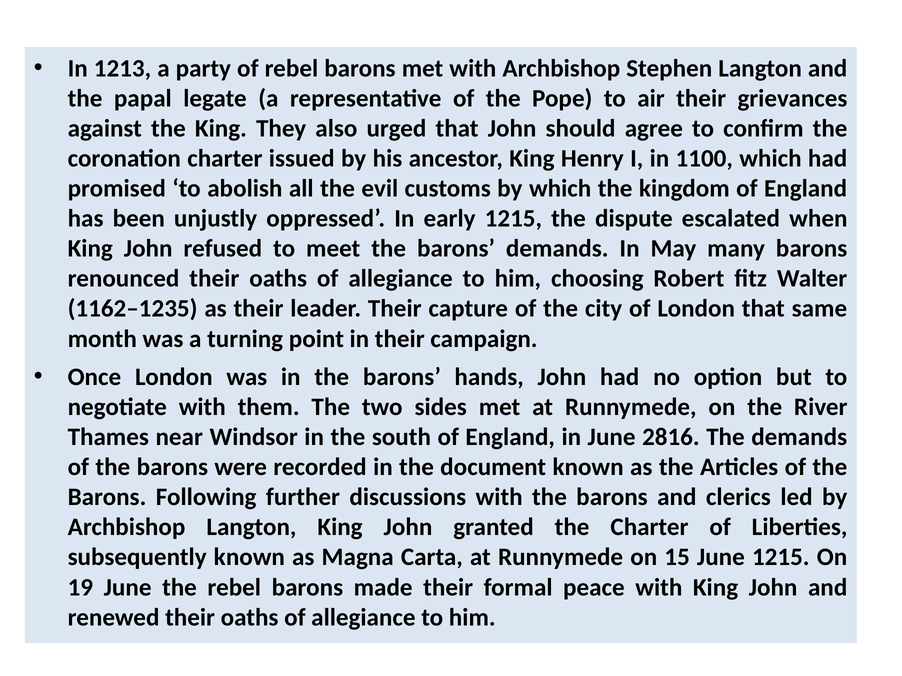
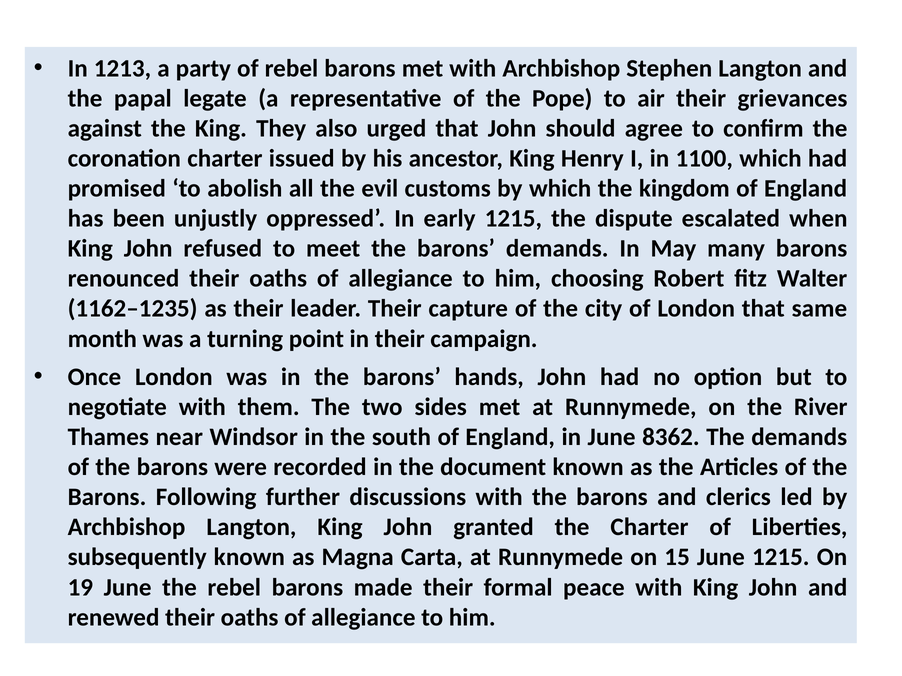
2816: 2816 -> 8362
